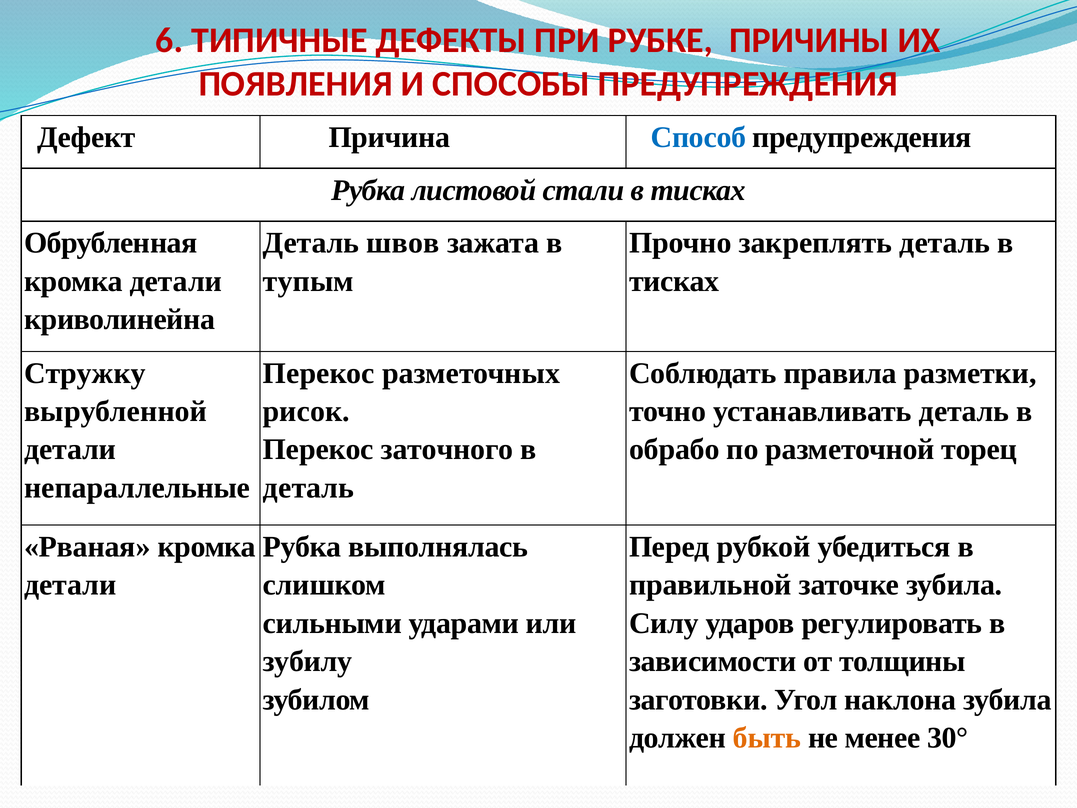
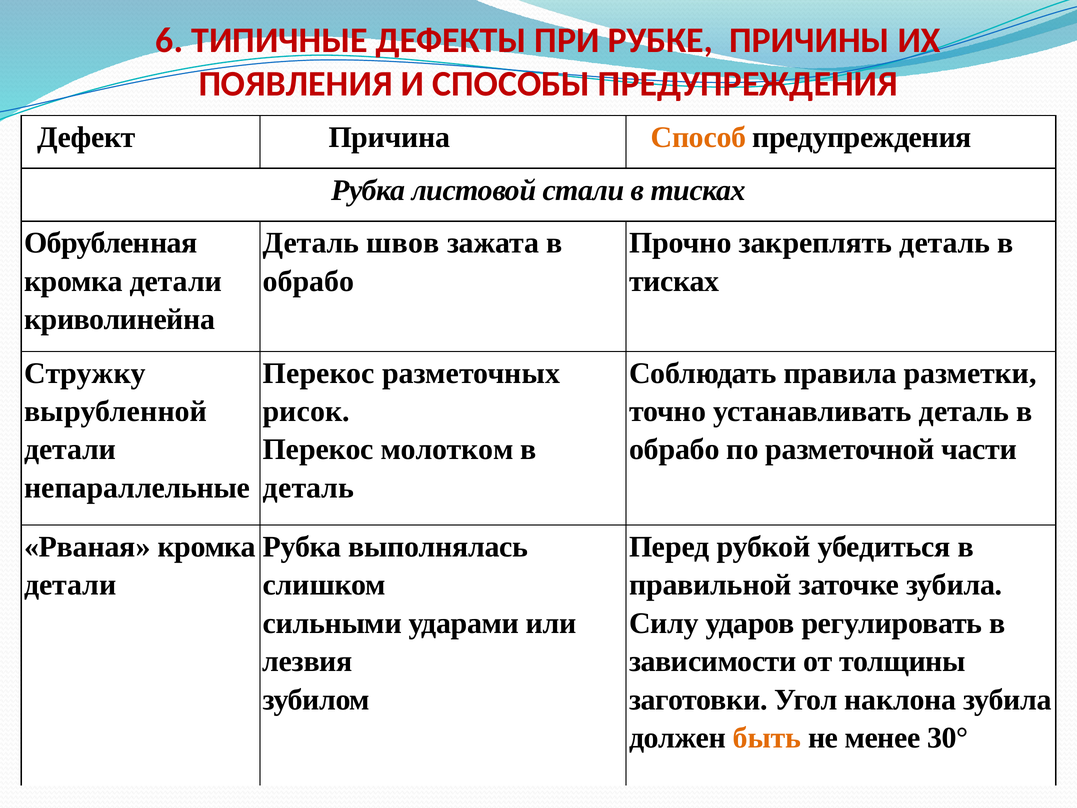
Способ colour: blue -> orange
тупым at (308, 281): тупым -> обрабо
заточного: заточного -> молотком
торец: торец -> части
зубилу: зубилу -> лезвия
